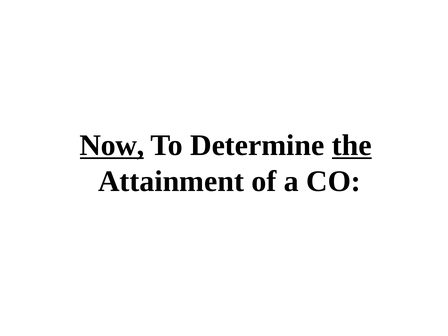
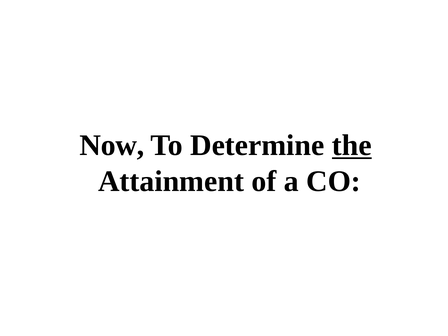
Now underline: present -> none
